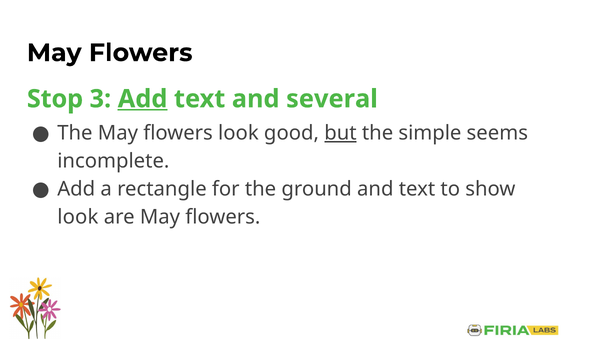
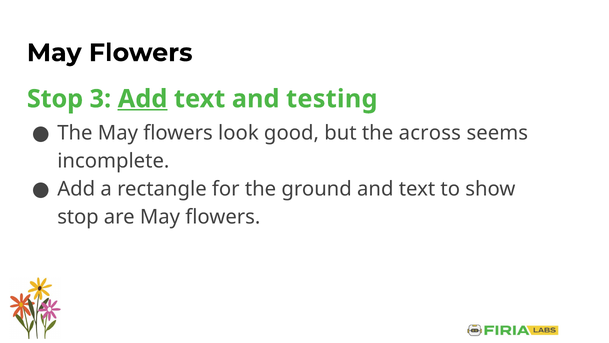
several: several -> testing
but underline: present -> none
simple: simple -> across
look at (78, 217): look -> stop
